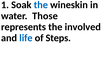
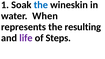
Those: Those -> When
involved: involved -> resulting
life colour: blue -> purple
